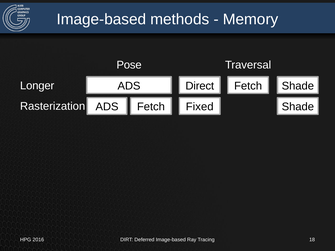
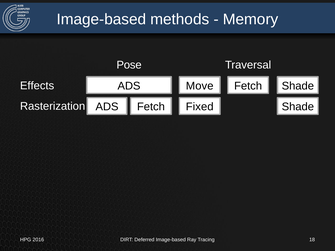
Longer: Longer -> Effects
Direct: Direct -> Move
